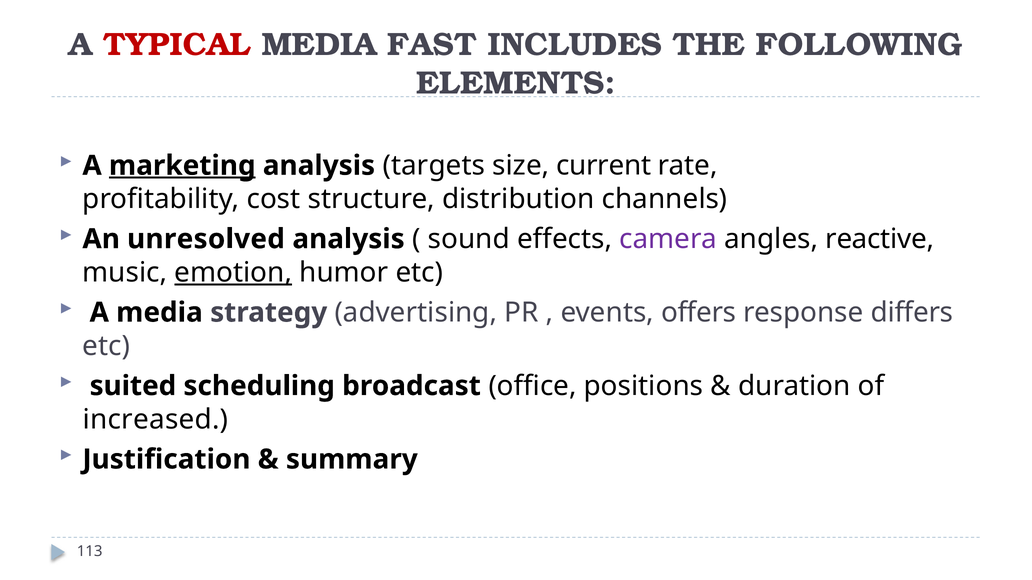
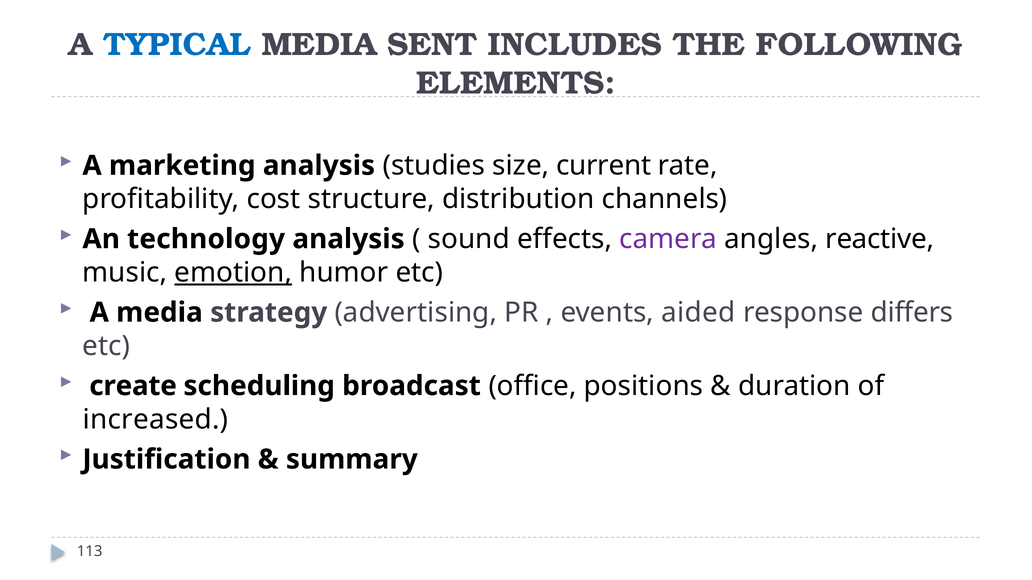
TYPICAL colour: red -> blue
FAST: FAST -> SENT
marketing underline: present -> none
targets: targets -> studies
unresolved: unresolved -> technology
offers: offers -> aided
suited: suited -> create
